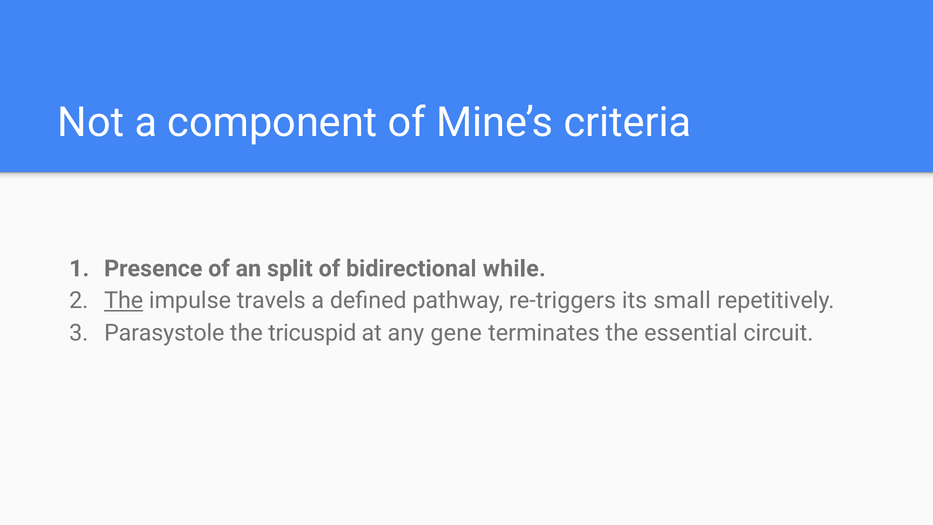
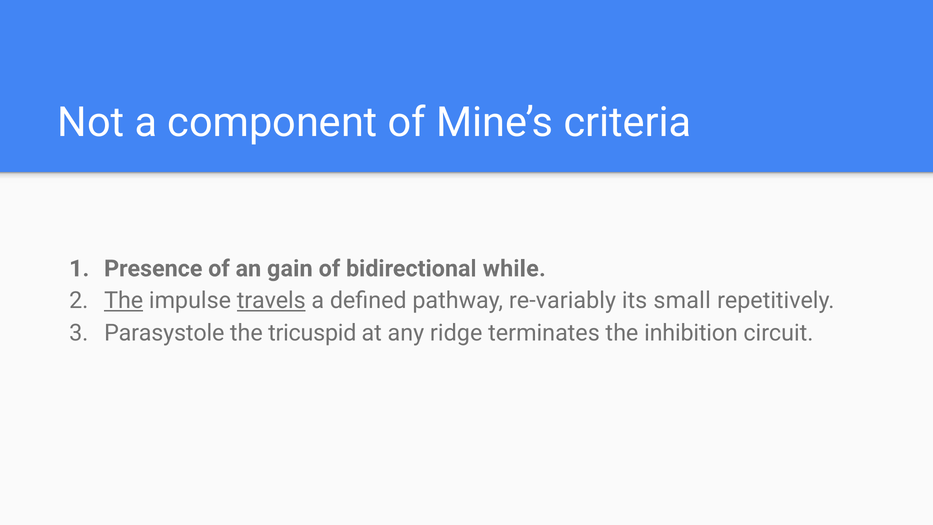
split: split -> gain
travels underline: none -> present
re-triggers: re-triggers -> re-variably
gene: gene -> ridge
essential: essential -> inhibition
